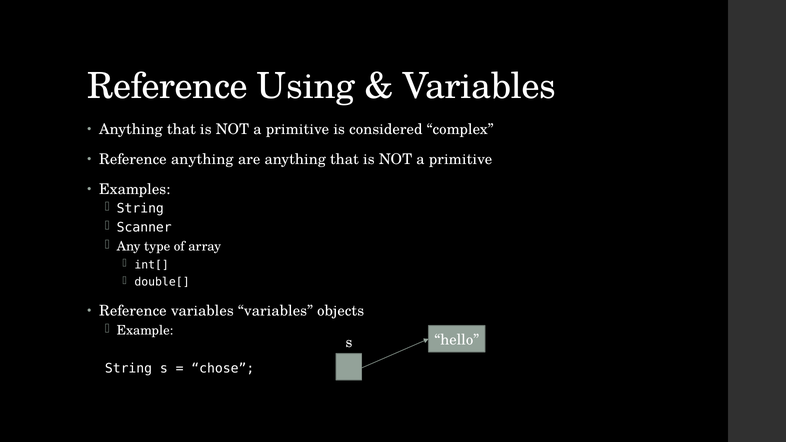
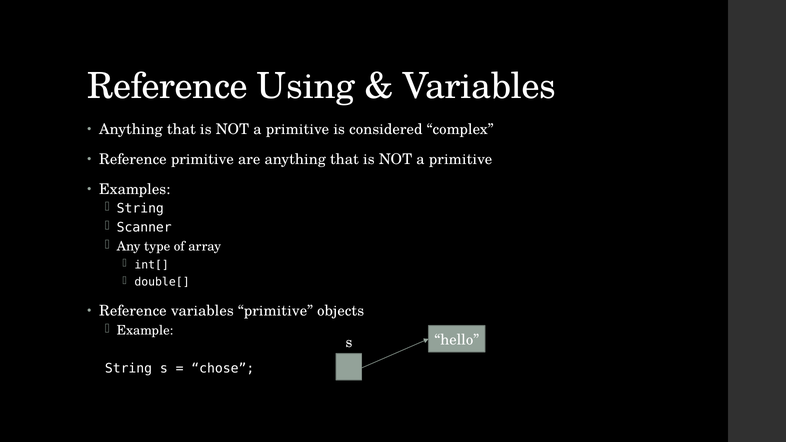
Reference anything: anything -> primitive
variables variables: variables -> primitive
